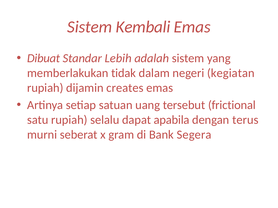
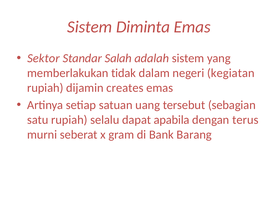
Kembali: Kembali -> Diminta
Dibuat: Dibuat -> Sektor
Lebih: Lebih -> Salah
frictional: frictional -> sebagian
Segera: Segera -> Barang
